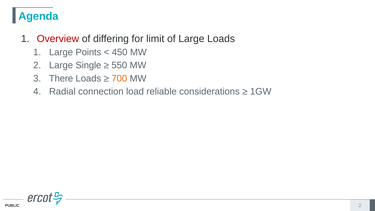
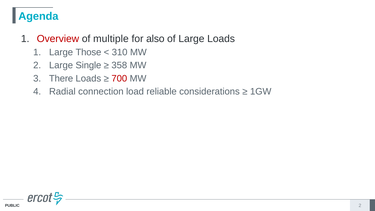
differing: differing -> multiple
limit: limit -> also
Points: Points -> Those
450: 450 -> 310
550: 550 -> 358
700 colour: orange -> red
